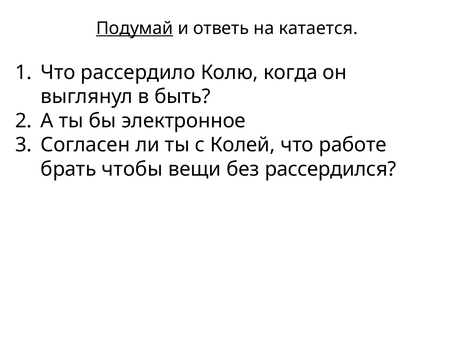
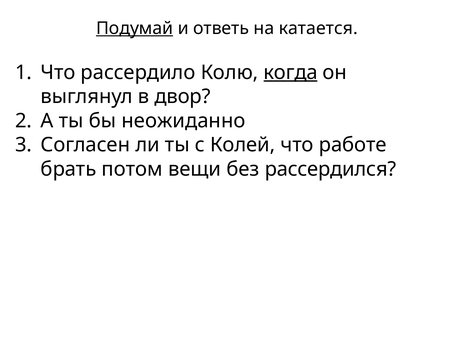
когда underline: none -> present
быть: быть -> двор
электронное: электронное -> неожиданно
чтобы: чтобы -> потом
